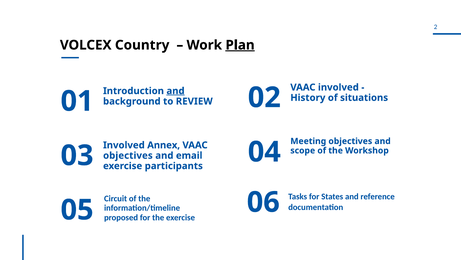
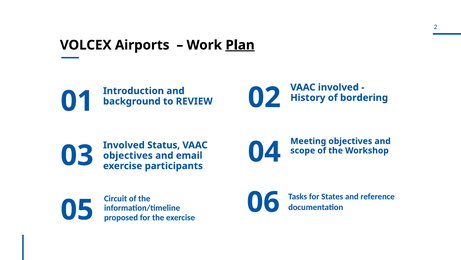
Country: Country -> Airports
and at (175, 91) underline: present -> none
situations: situations -> bordering
Annex: Annex -> Status
